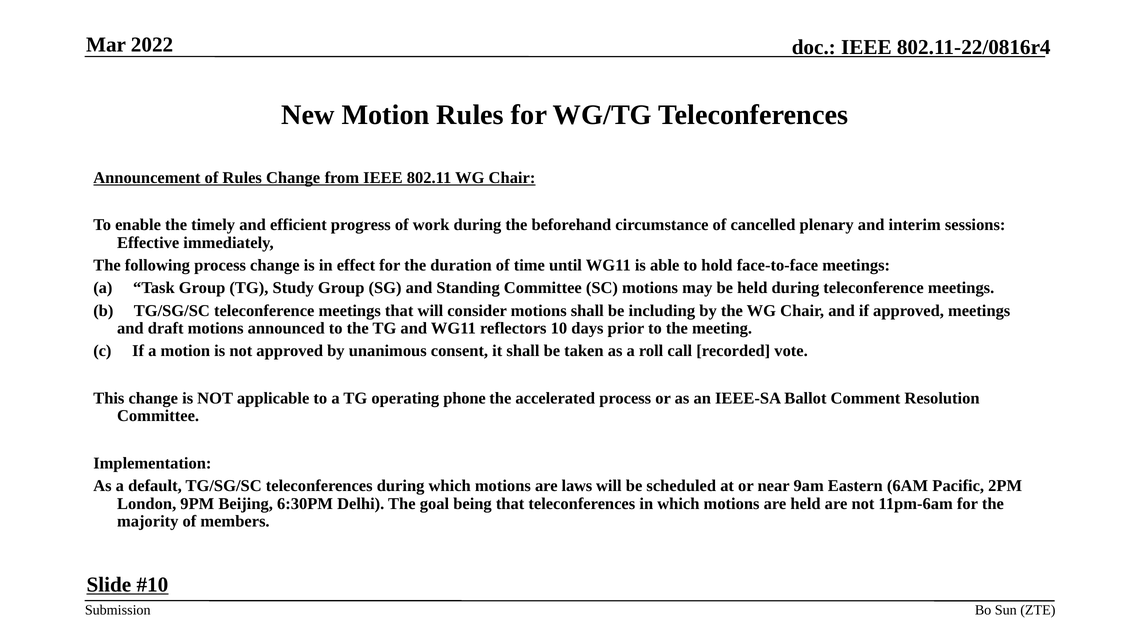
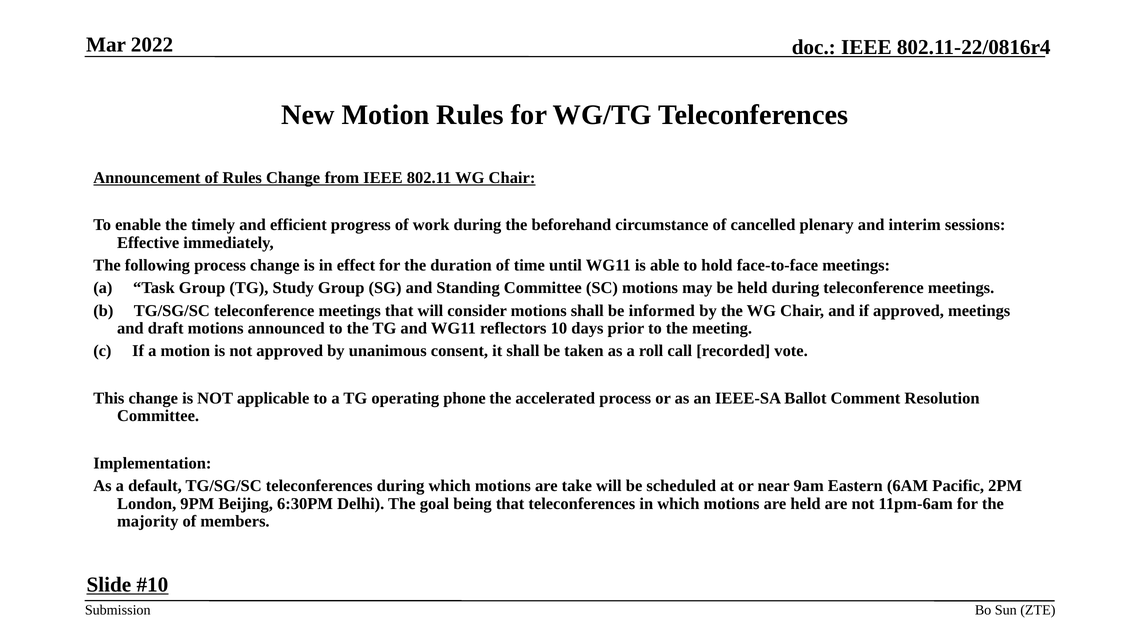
including: including -> informed
laws: laws -> take
